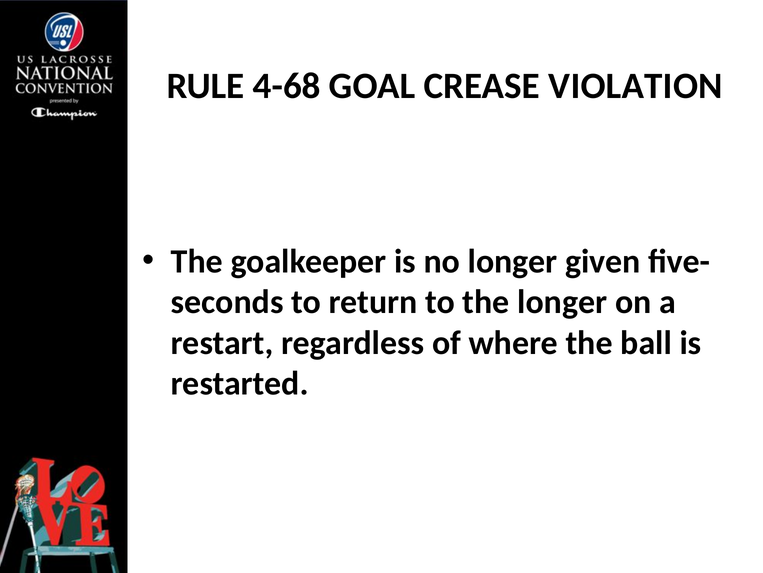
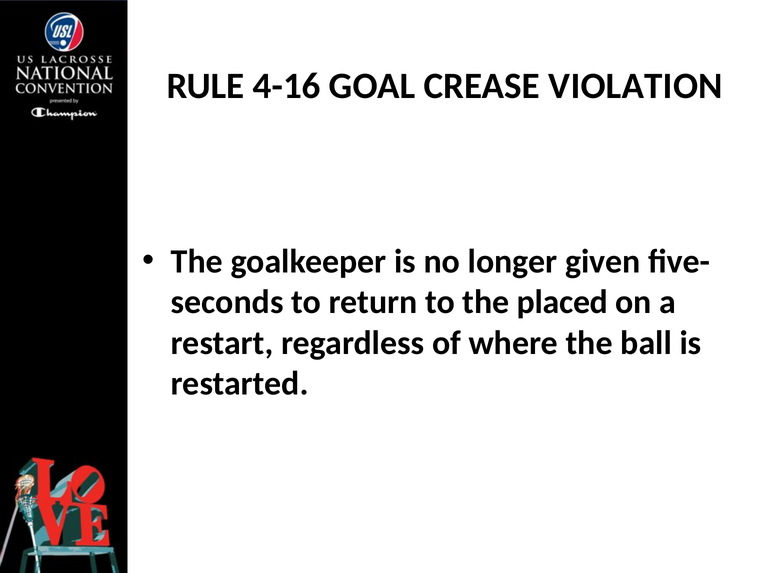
4-68: 4-68 -> 4-16
the longer: longer -> placed
